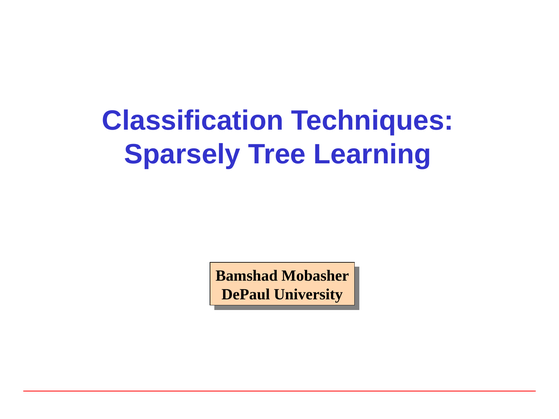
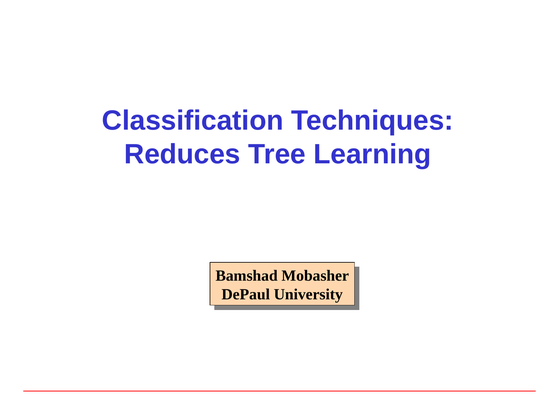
Sparsely: Sparsely -> Reduces
